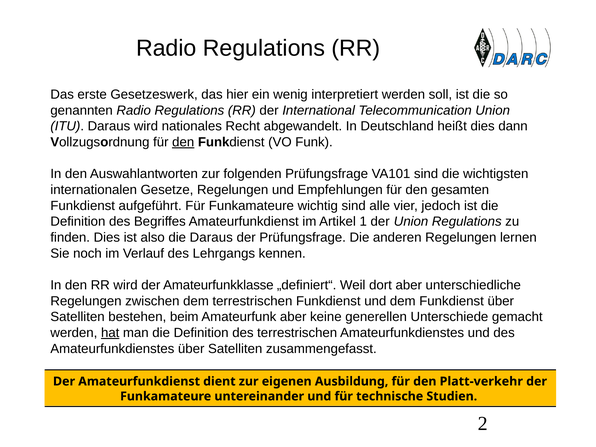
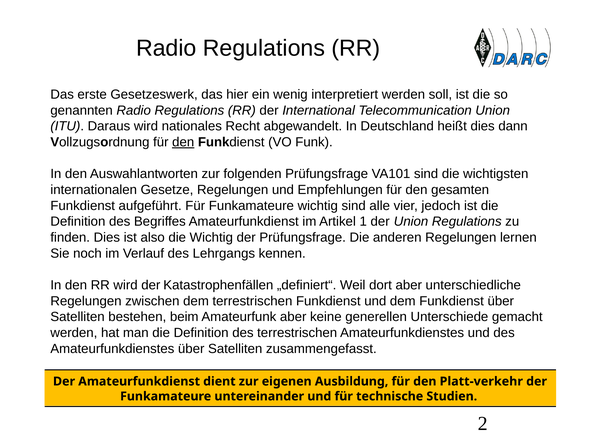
die Daraus: Daraus -> Wichtig
Amateurfunkklasse: Amateurfunkklasse -> Katastrophenfällen
hat underline: present -> none
